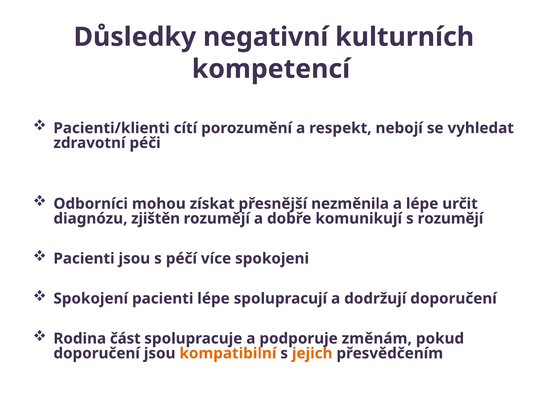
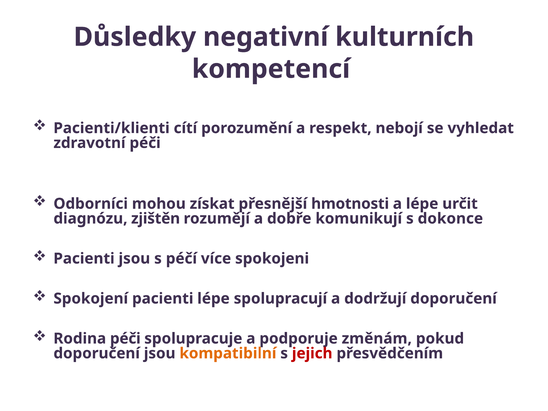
nezměnila: nezměnila -> hmotnosti
s rozumějí: rozumějí -> dokonce
Rodina část: část -> péči
jejich colour: orange -> red
